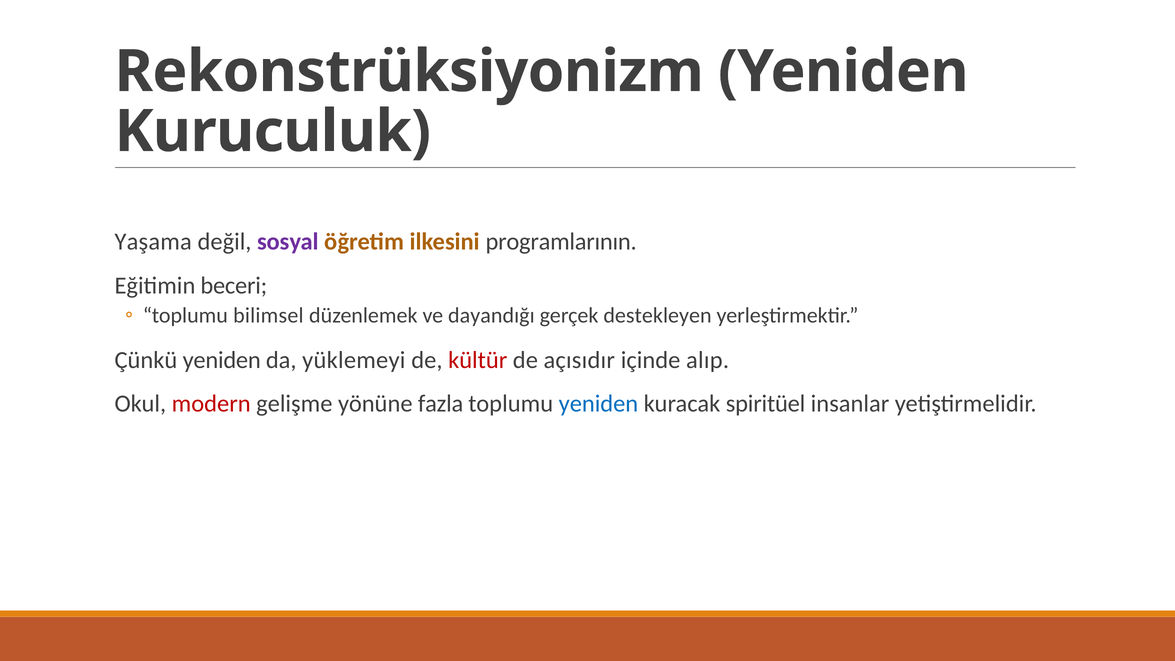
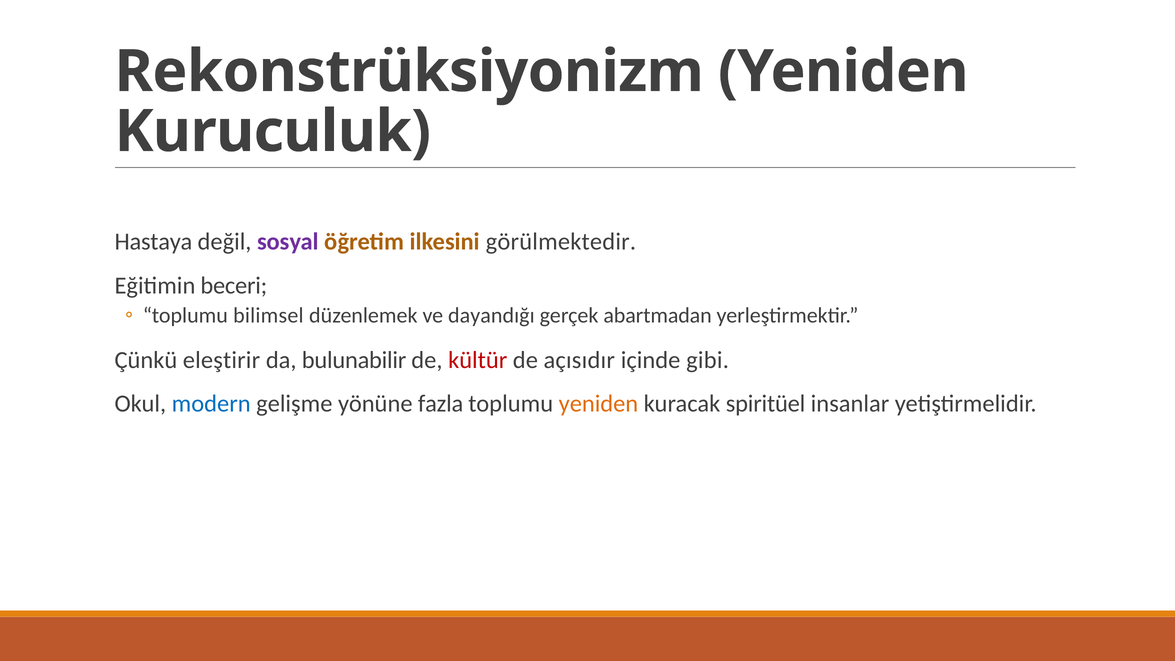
Yaşama: Yaşama -> Hastaya
programlarının: programlarının -> görülmektedir
destekleyen: destekleyen -> abartmadan
Çünkü yeniden: yeniden -> eleştirir
yüklemeyi: yüklemeyi -> bulunabilir
alıp: alıp -> gibi
modern colour: red -> blue
yeniden at (598, 404) colour: blue -> orange
